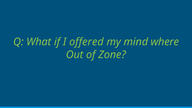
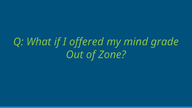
where: where -> grade
